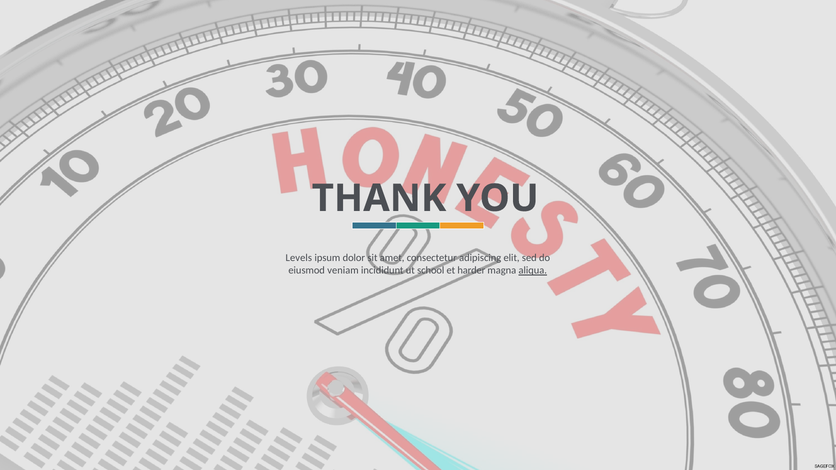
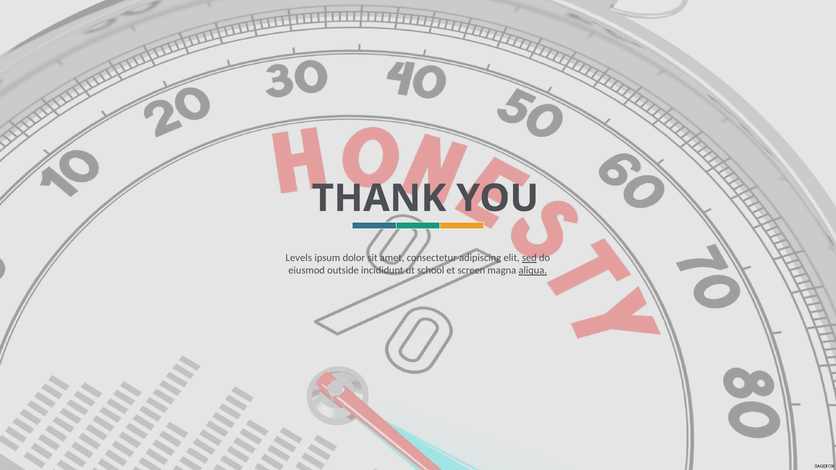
sed underline: none -> present
veniam: veniam -> outside
harder: harder -> screen
